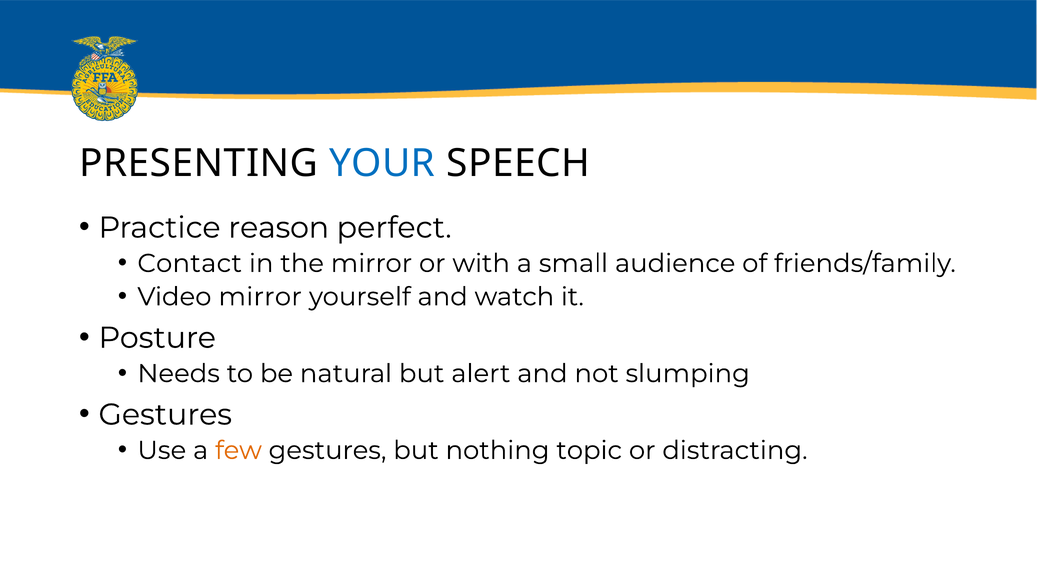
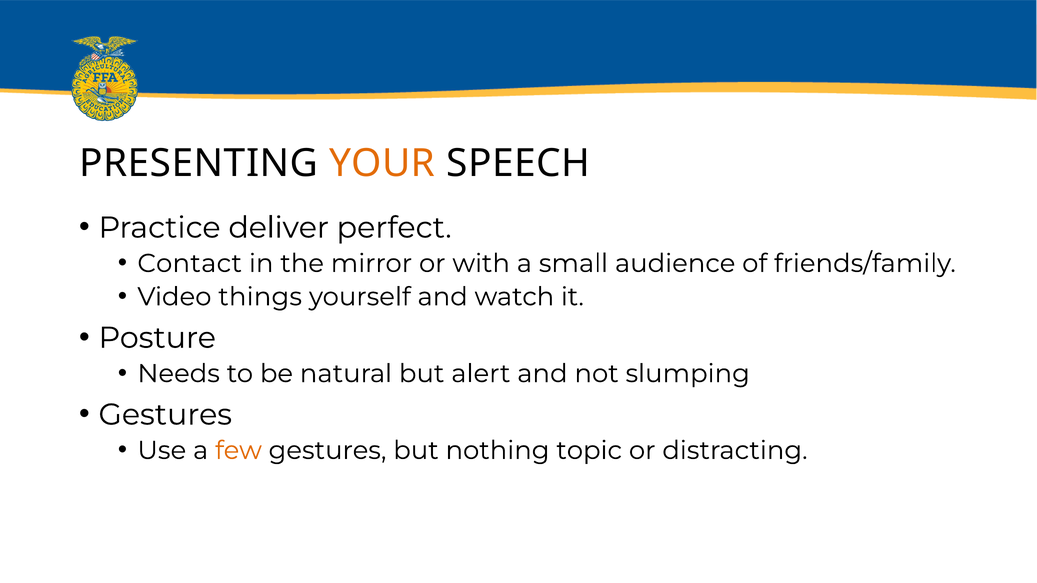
YOUR colour: blue -> orange
reason: reason -> deliver
Video mirror: mirror -> things
